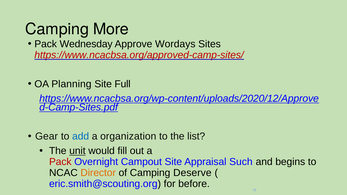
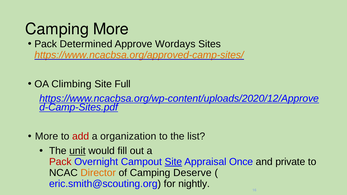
Wednesday: Wednesday -> Determined
https://www.ncacbsa.org/approved-camp-sites/ colour: red -> orange
Planning: Planning -> Climbing
Gear at (47, 136): Gear -> More
add colour: blue -> red
Site at (173, 162) underline: none -> present
Such: Such -> Once
begins: begins -> private
before: before -> nightly
